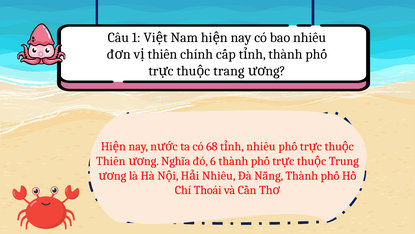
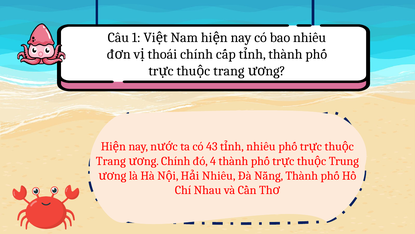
thiên at (162, 54): thiên -> thoái
68: 68 -> 43
Thiên at (111, 161): Thiên -> Trang
Nghĩa at (176, 161): Nghĩa -> Chính
6: 6 -> 4
Thoái: Thoái -> Nhau
